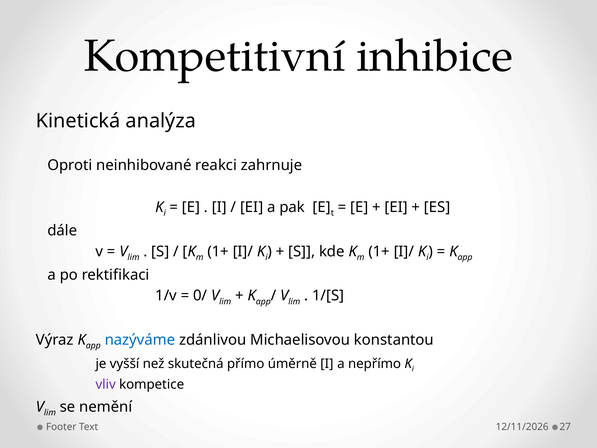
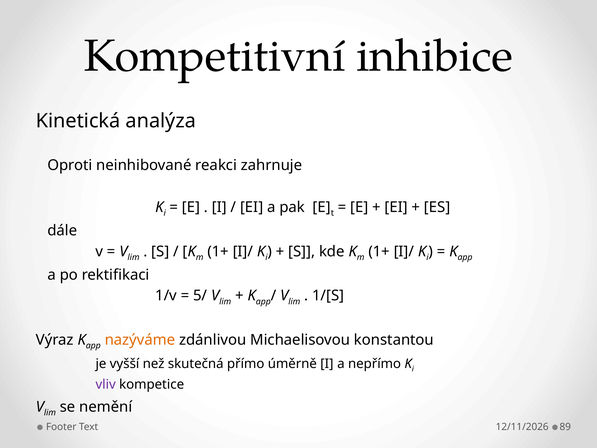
0/: 0/ -> 5/
nazýváme colour: blue -> orange
27: 27 -> 89
